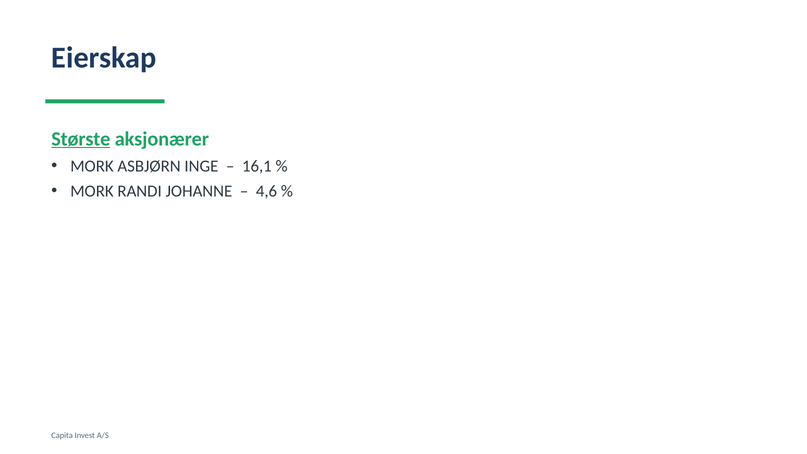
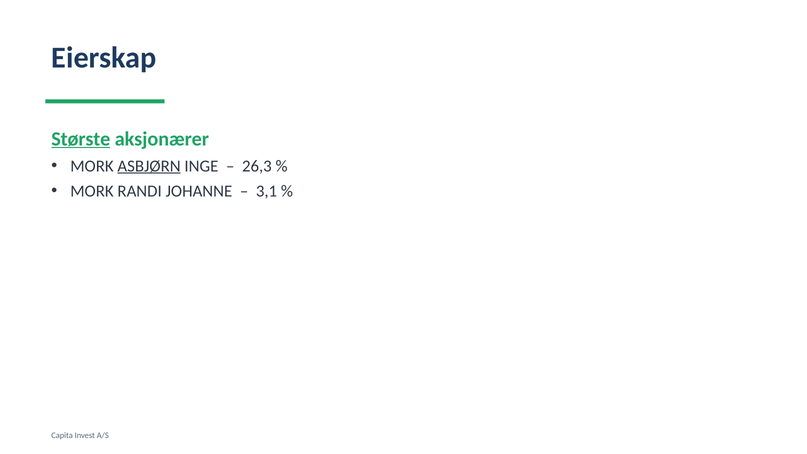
ASBJØRN underline: none -> present
16,1: 16,1 -> 26,3
4,6: 4,6 -> 3,1
